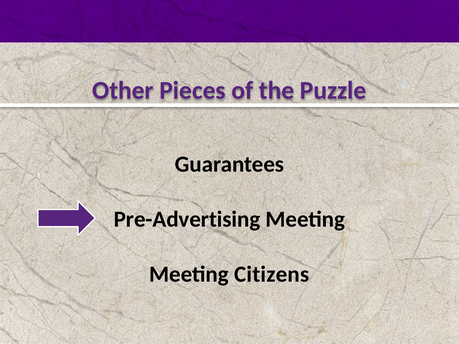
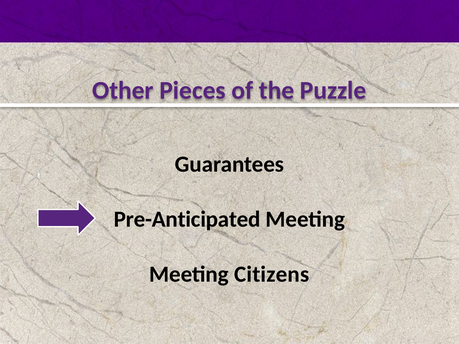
Pre-Advertising: Pre-Advertising -> Pre-Anticipated
